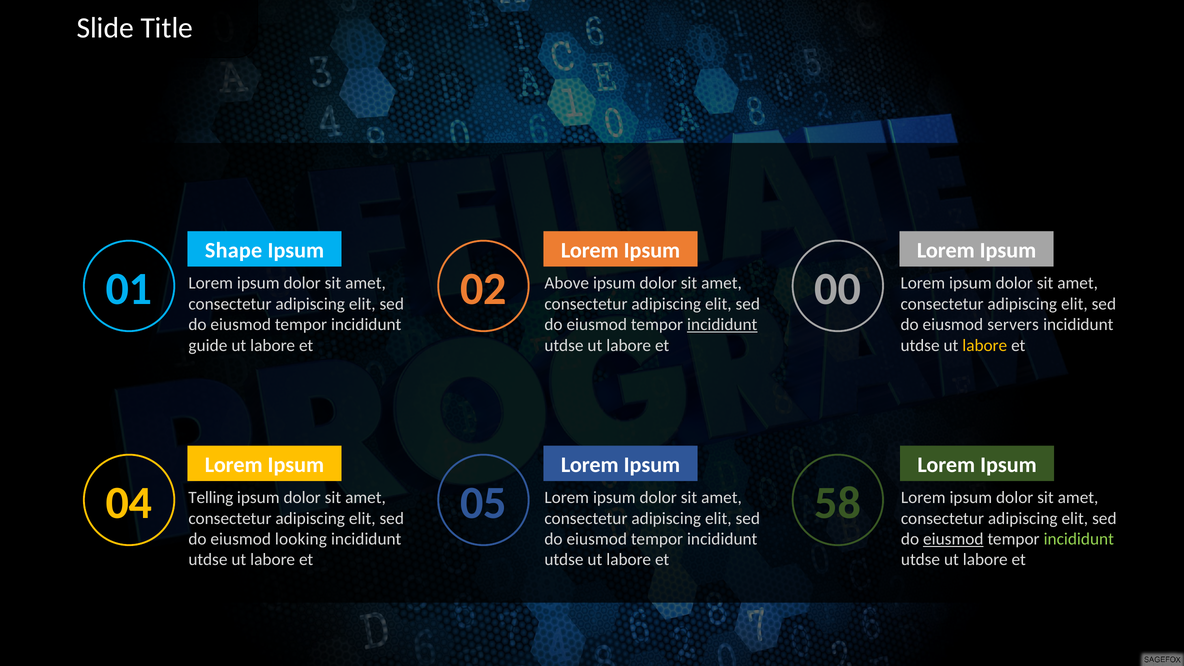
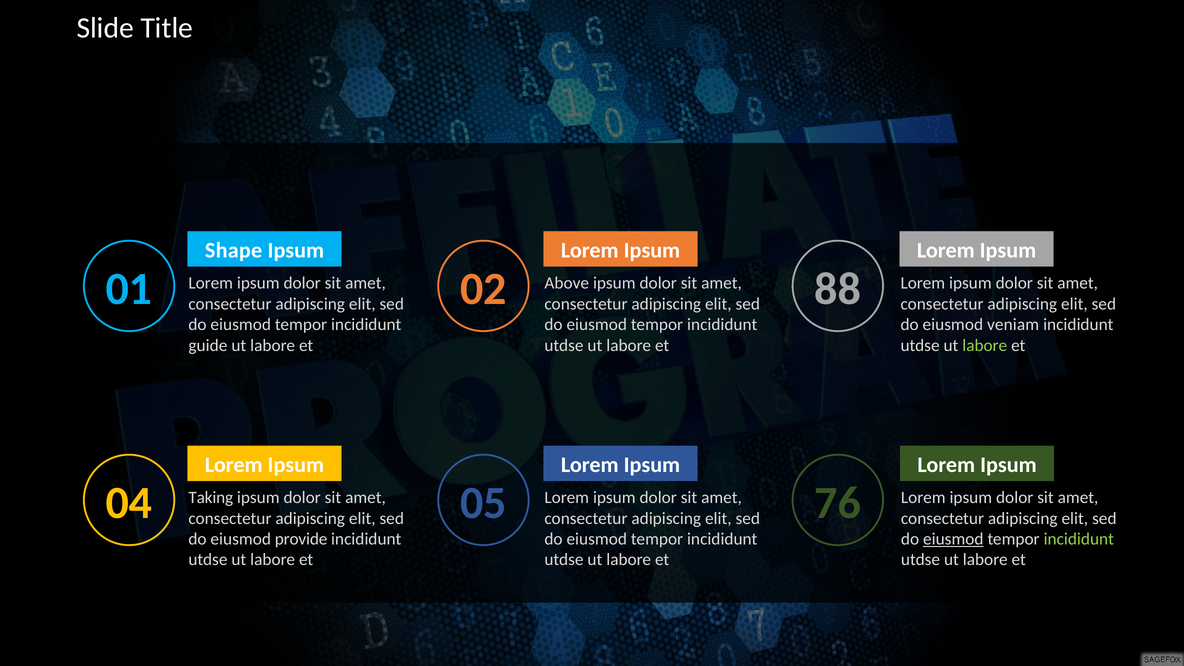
00: 00 -> 88
incididunt at (722, 325) underline: present -> none
servers: servers -> veniam
labore at (985, 345) colour: yellow -> light green
58: 58 -> 76
Telling: Telling -> Taking
looking: looking -> provide
